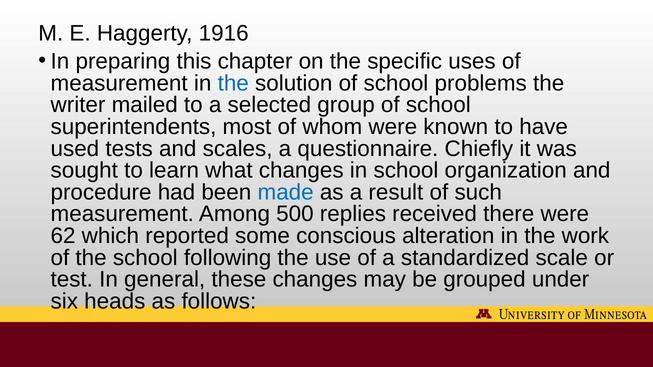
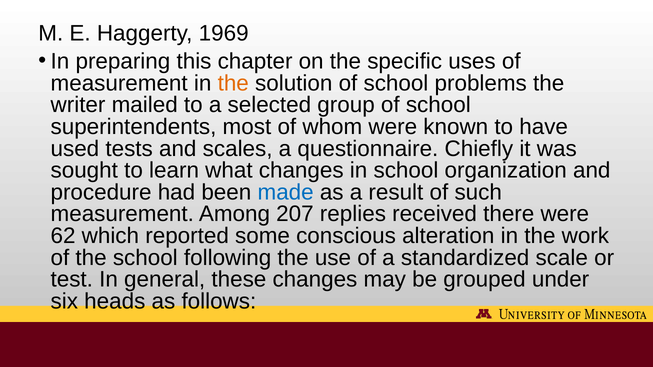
1916: 1916 -> 1969
the at (233, 83) colour: blue -> orange
500: 500 -> 207
